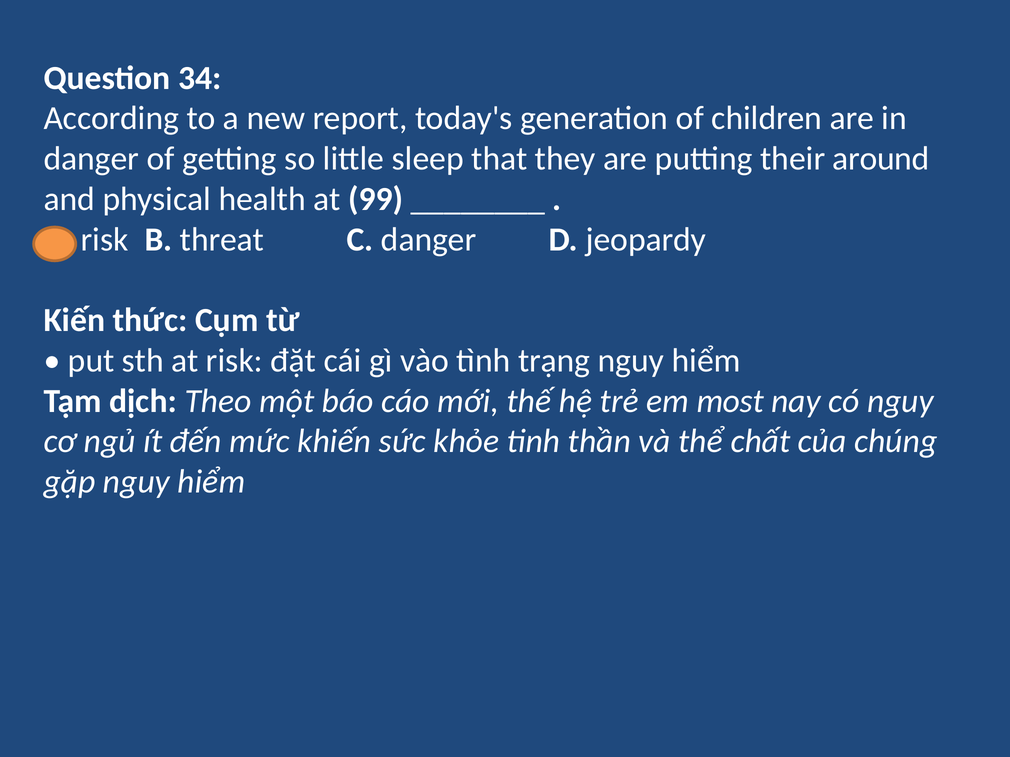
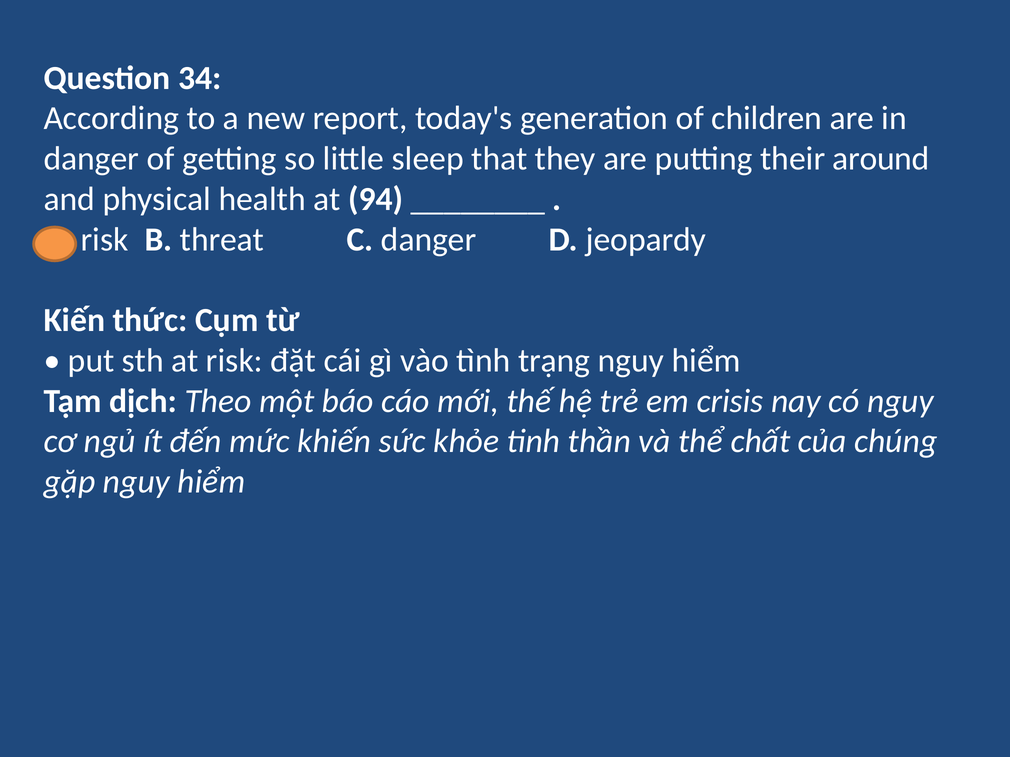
99: 99 -> 94
most: most -> crisis
